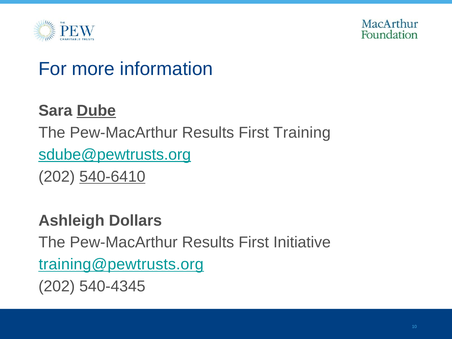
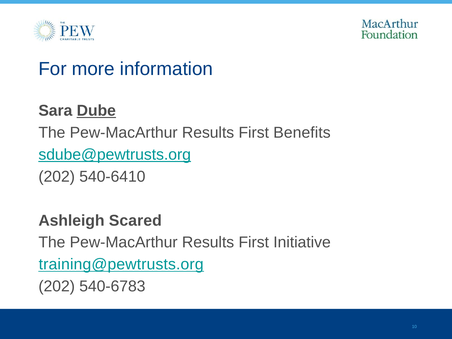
Training: Training -> Benefits
540-6410 underline: present -> none
Dollars: Dollars -> Scared
540-4345: 540-4345 -> 540-6783
